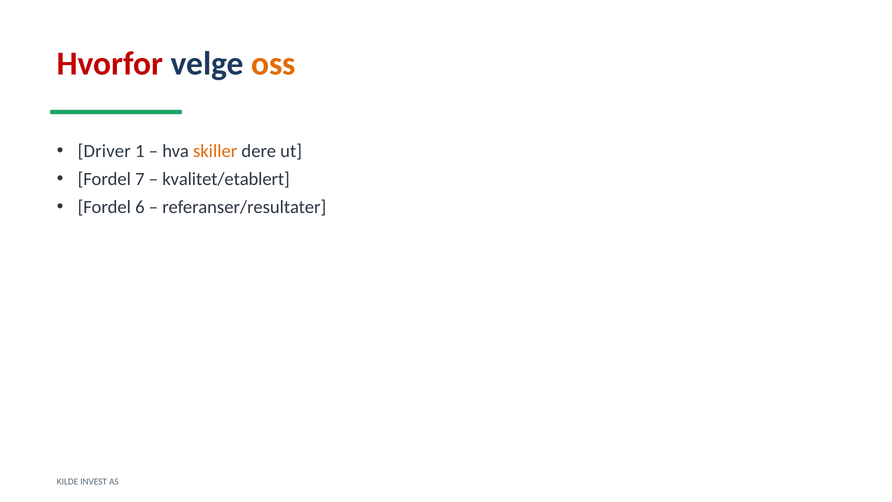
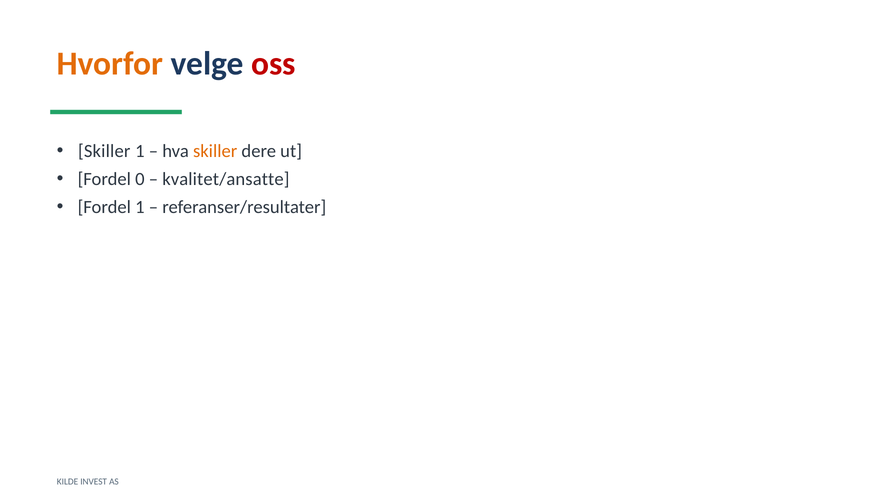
Hvorfor colour: red -> orange
oss colour: orange -> red
Driver at (104, 151): Driver -> Skiller
7: 7 -> 0
kvalitet/etablert: kvalitet/etablert -> kvalitet/ansatte
Fordel 6: 6 -> 1
